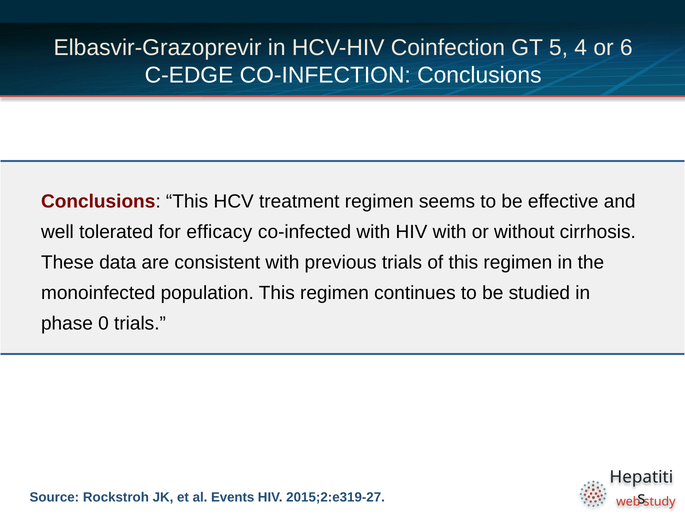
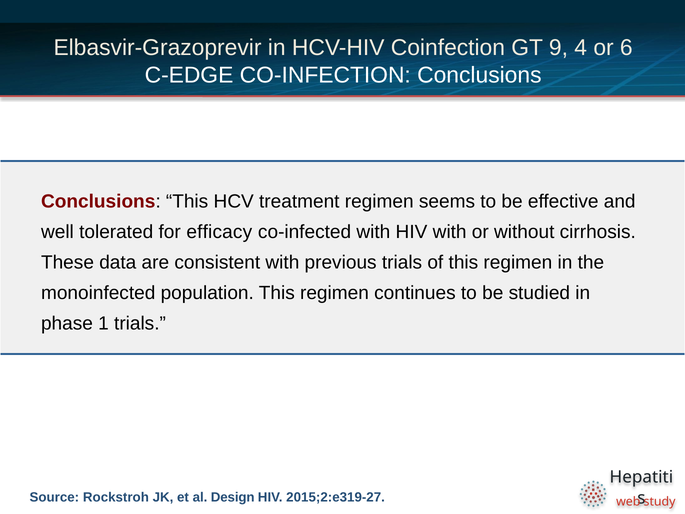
5: 5 -> 9
0: 0 -> 1
Events: Events -> Design
